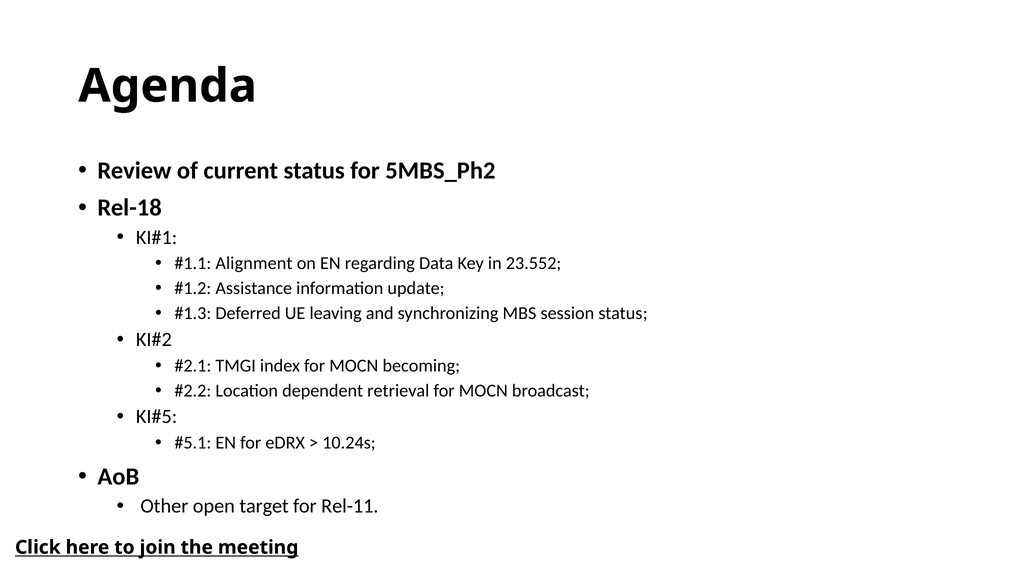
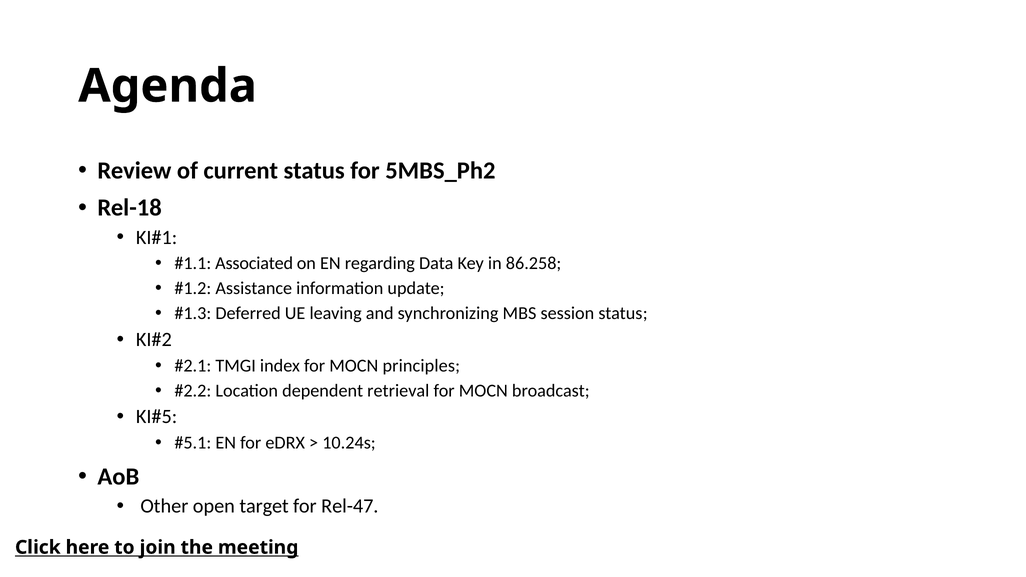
Alignment: Alignment -> Associated
23.552: 23.552 -> 86.258
becoming: becoming -> principles
Rel-11: Rel-11 -> Rel-47
